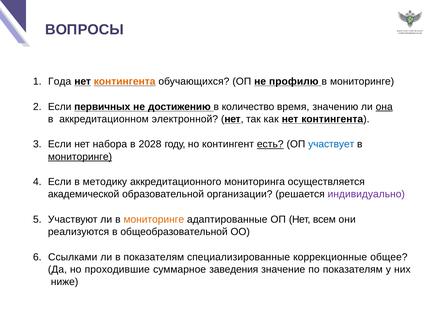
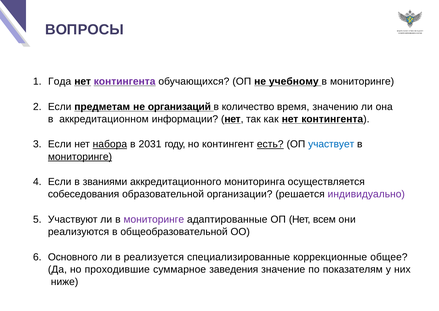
контингента at (125, 81) colour: orange -> purple
профилю: профилю -> учебному
первичных: первичных -> предметам
достижению: достижению -> организаций
она underline: present -> none
электронной: электронной -> информации
набора underline: none -> present
2028: 2028 -> 2031
методику: методику -> званиями
академической: академической -> собеседования
мониторинге at (154, 219) colour: orange -> purple
Ссылками: Ссылками -> Основного
в показателям: показателям -> реализуется
